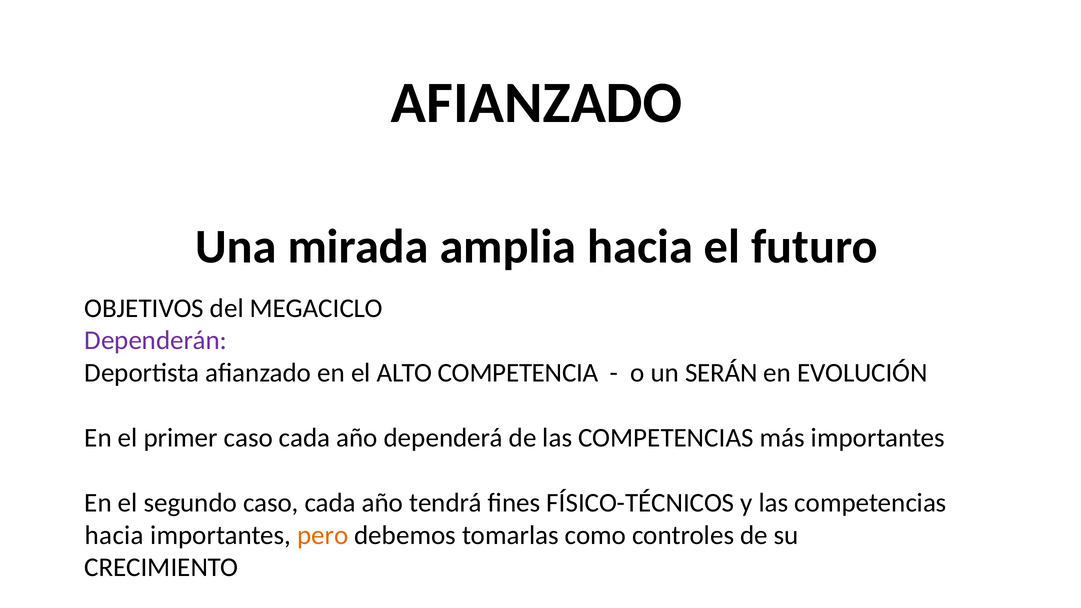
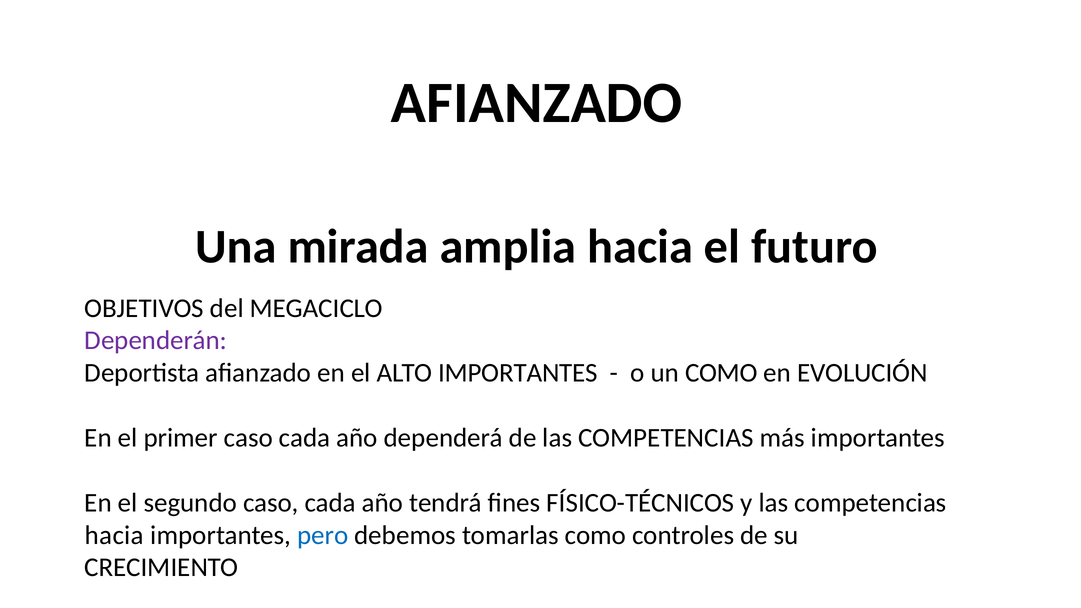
ALTO COMPETENCIA: COMPETENCIA -> IMPORTANTES
un SERÁN: SERÁN -> COMO
pero colour: orange -> blue
